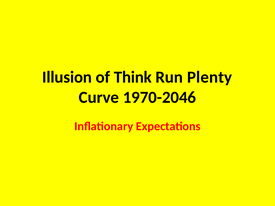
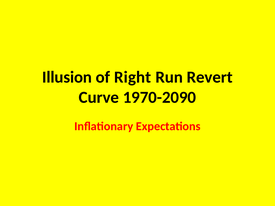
Think: Think -> Right
Plenty: Plenty -> Revert
1970-2046: 1970-2046 -> 1970-2090
